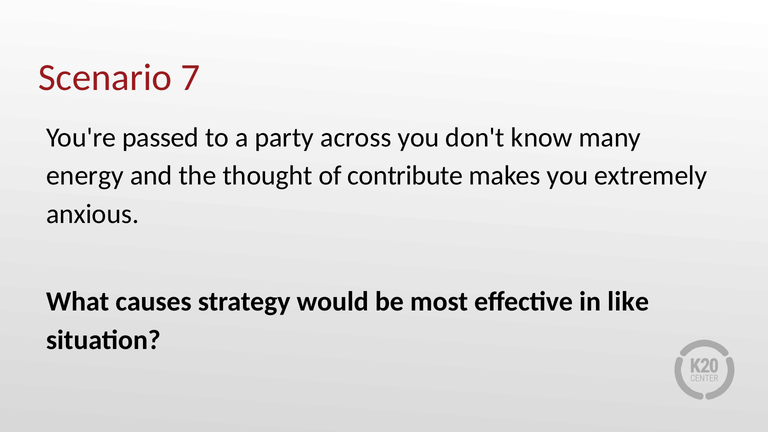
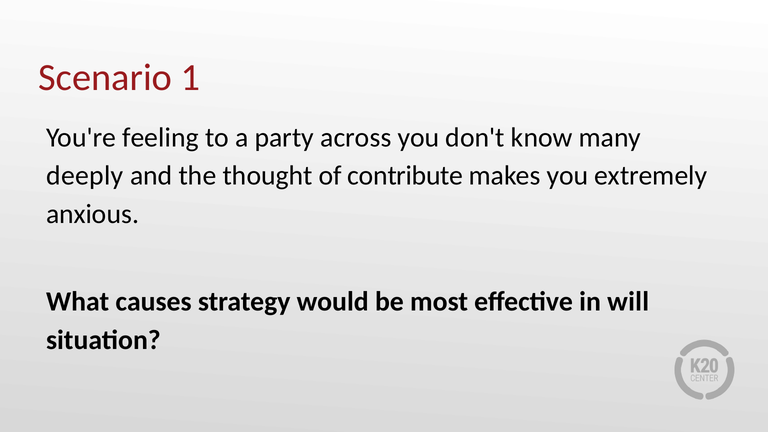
7: 7 -> 1
passed: passed -> feeling
energy: energy -> deeply
like: like -> will
